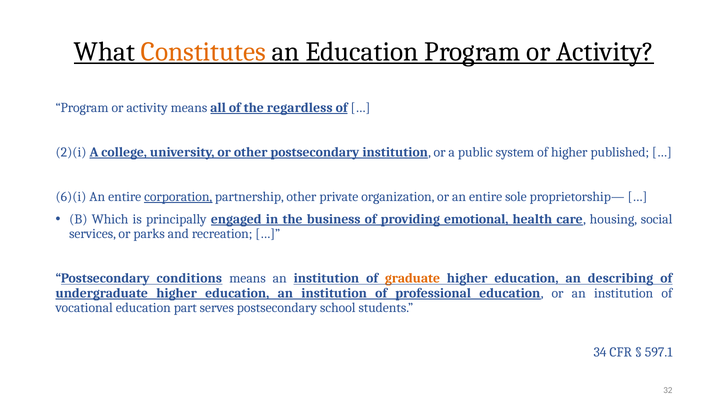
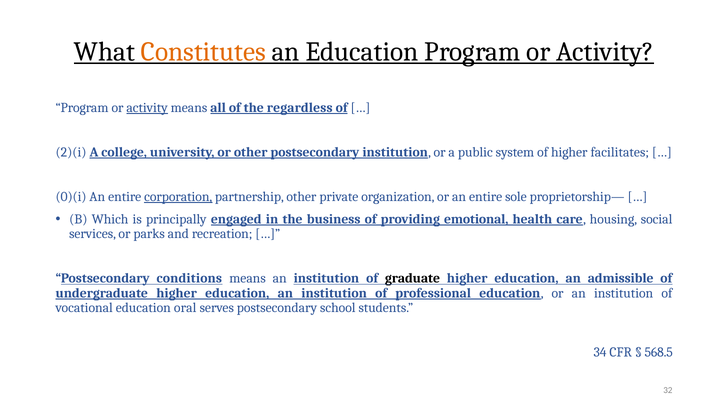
activity at (147, 108) underline: none -> present
published: published -> facilitates
6)(i: 6)(i -> 0)(i
graduate colour: orange -> black
describing: describing -> admissible
part: part -> oral
597.1: 597.1 -> 568.5
